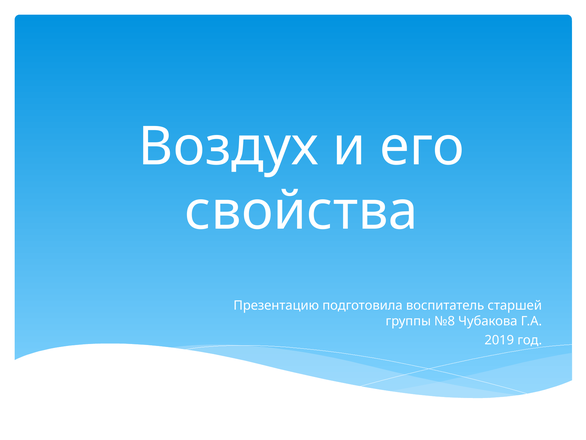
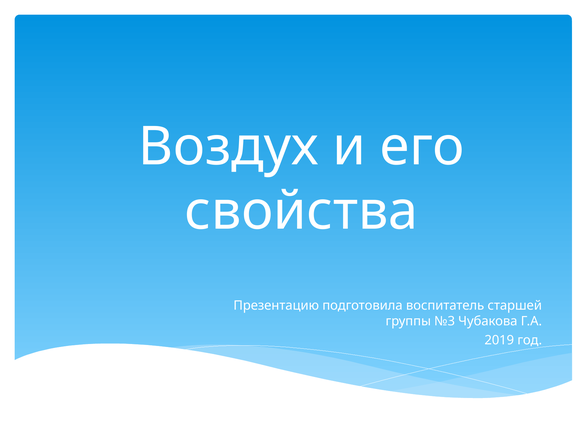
№8: №8 -> №3
